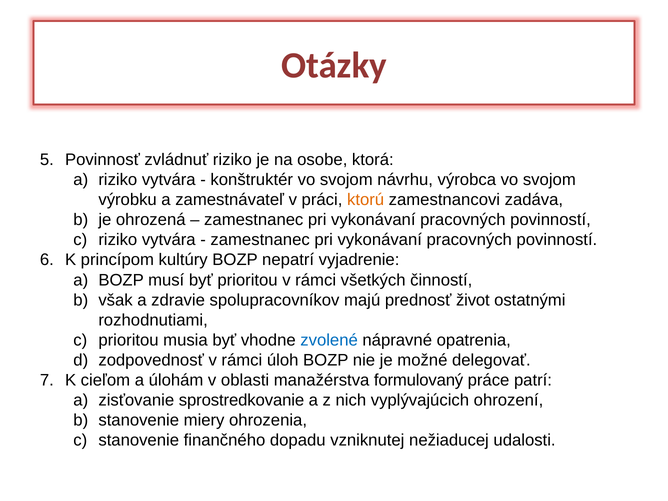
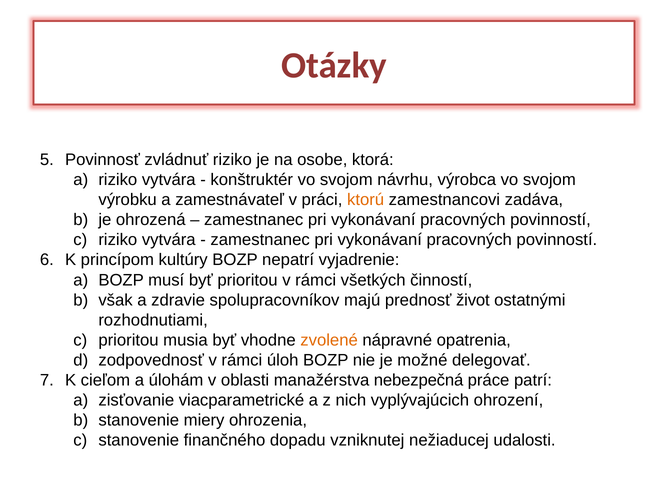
zvolené colour: blue -> orange
formulovaný: formulovaný -> nebezpečná
sprostredkovanie: sprostredkovanie -> viacparametrické
